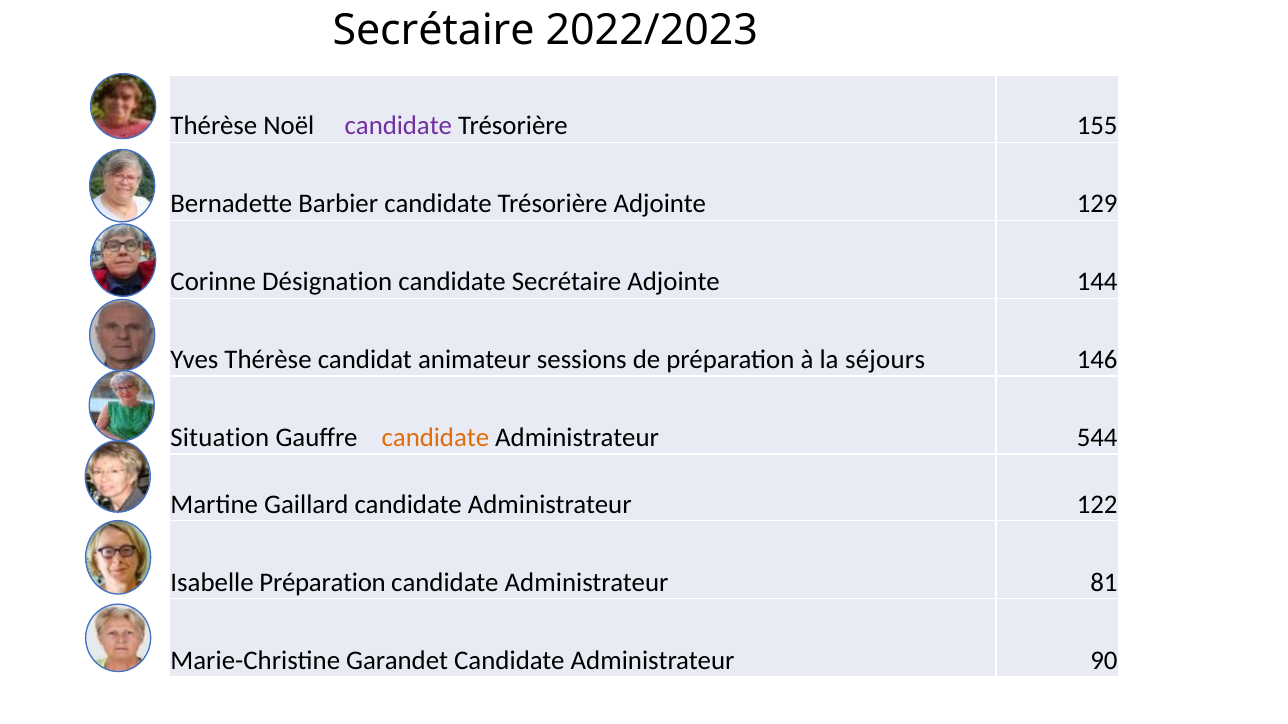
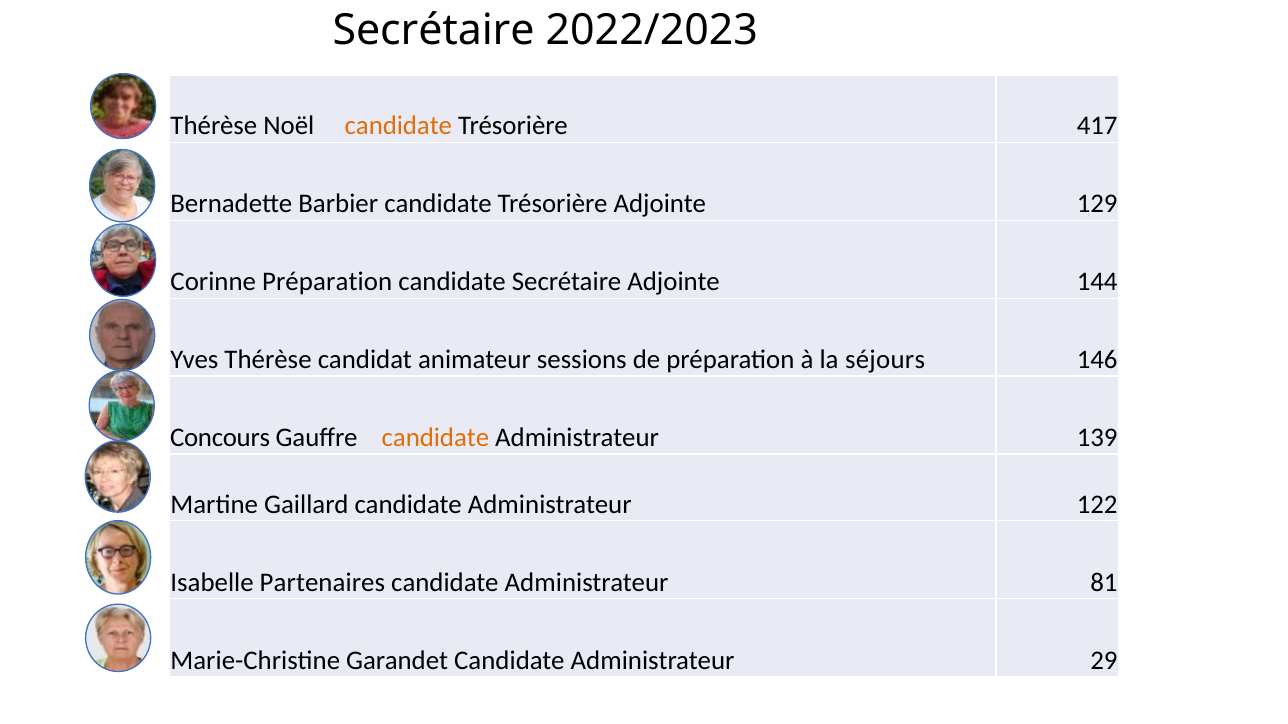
candidate at (398, 126) colour: purple -> orange
155: 155 -> 417
Corinne Désignation: Désignation -> Préparation
Situation: Situation -> Concours
544: 544 -> 139
Isabelle Préparation: Préparation -> Partenaires
90: 90 -> 29
